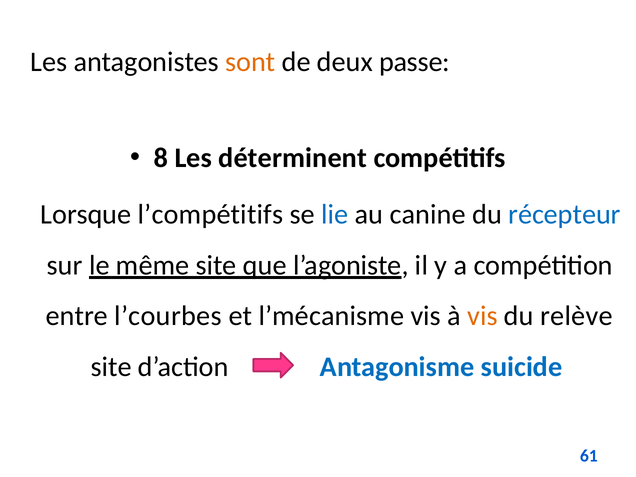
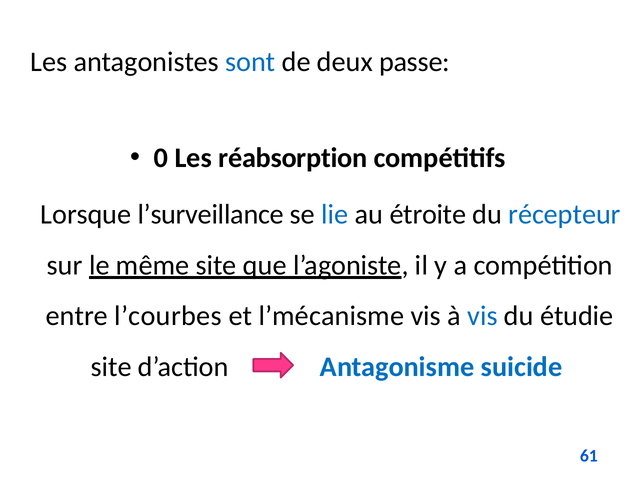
sont colour: orange -> blue
8: 8 -> 0
déterminent: déterminent -> réabsorption
l’compétitifs: l’compétitifs -> l’surveillance
canine: canine -> étroite
vis at (482, 316) colour: orange -> blue
relève: relève -> étudie
